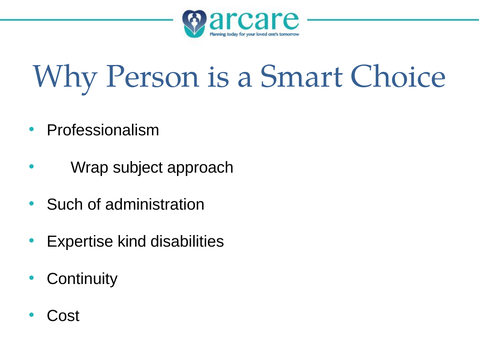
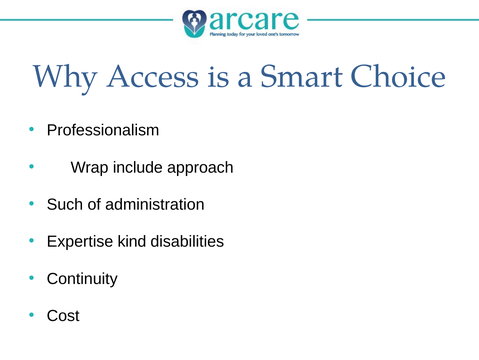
Person: Person -> Access
subject: subject -> include
